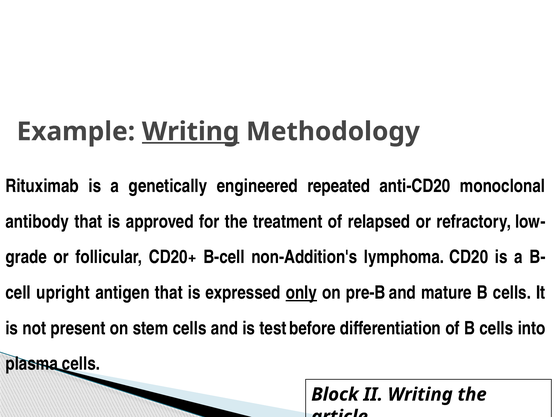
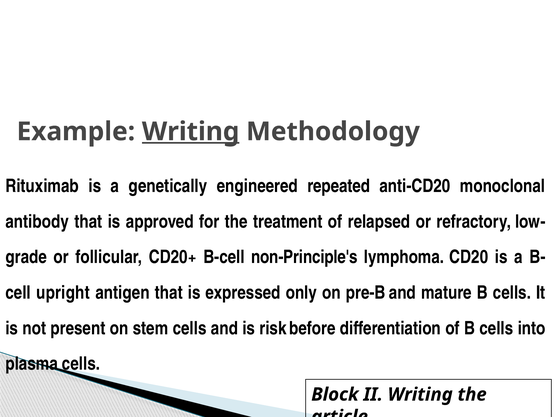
non-Addition's: non-Addition's -> non-Principle's
only underline: present -> none
test: test -> risk
